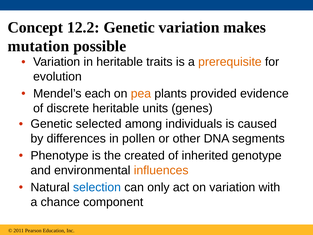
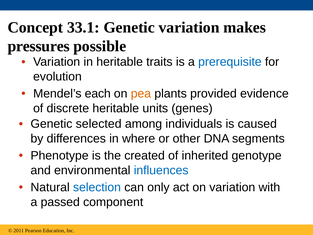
12.2: 12.2 -> 33.1
mutation: mutation -> pressures
prerequisite colour: orange -> blue
pollen: pollen -> where
influences colour: orange -> blue
chance: chance -> passed
